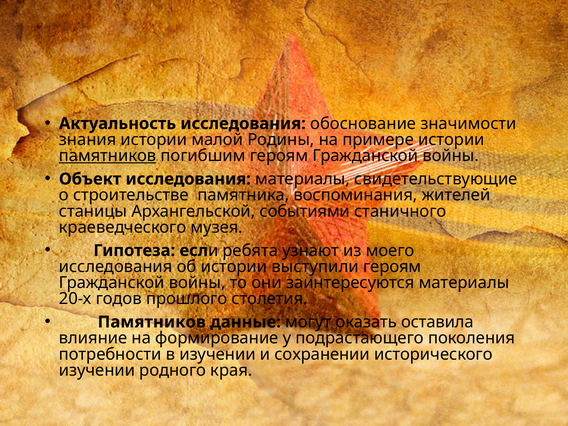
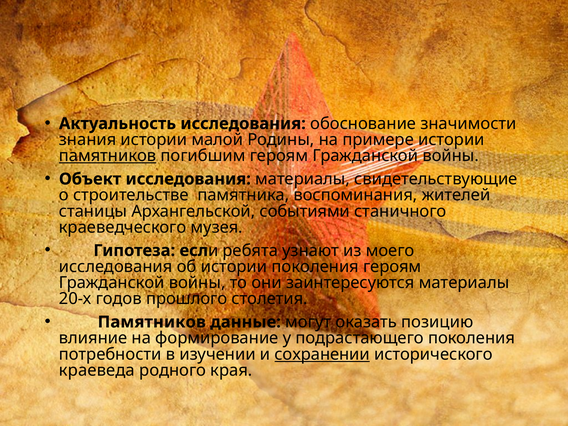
истории выступили: выступили -> поколения
оставила: оставила -> позицию
сохранении underline: none -> present
изучении at (97, 370): изучении -> краеведа
